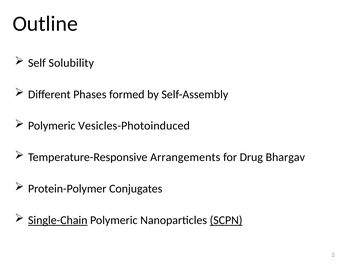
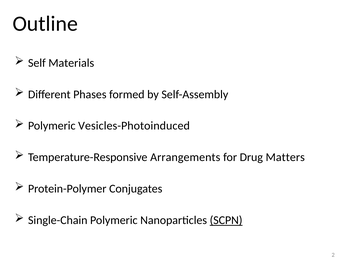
Solubility: Solubility -> Materials
Bhargav: Bhargav -> Matters
Single-Chain underline: present -> none
